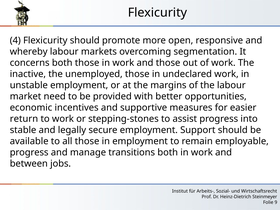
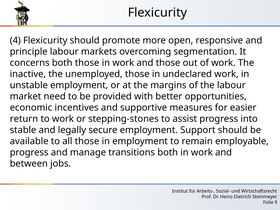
whereby: whereby -> principle
